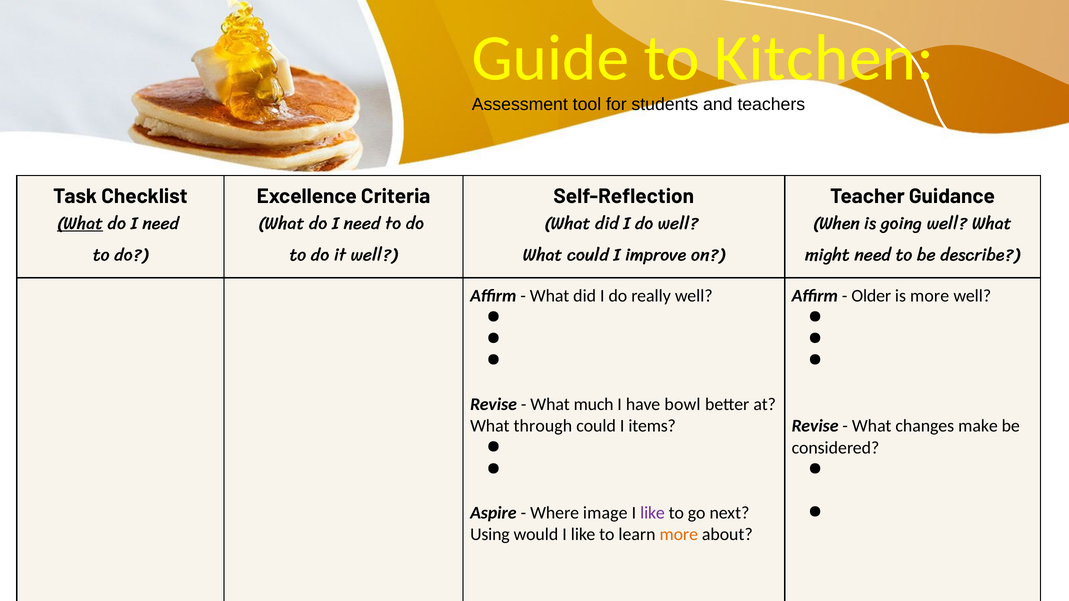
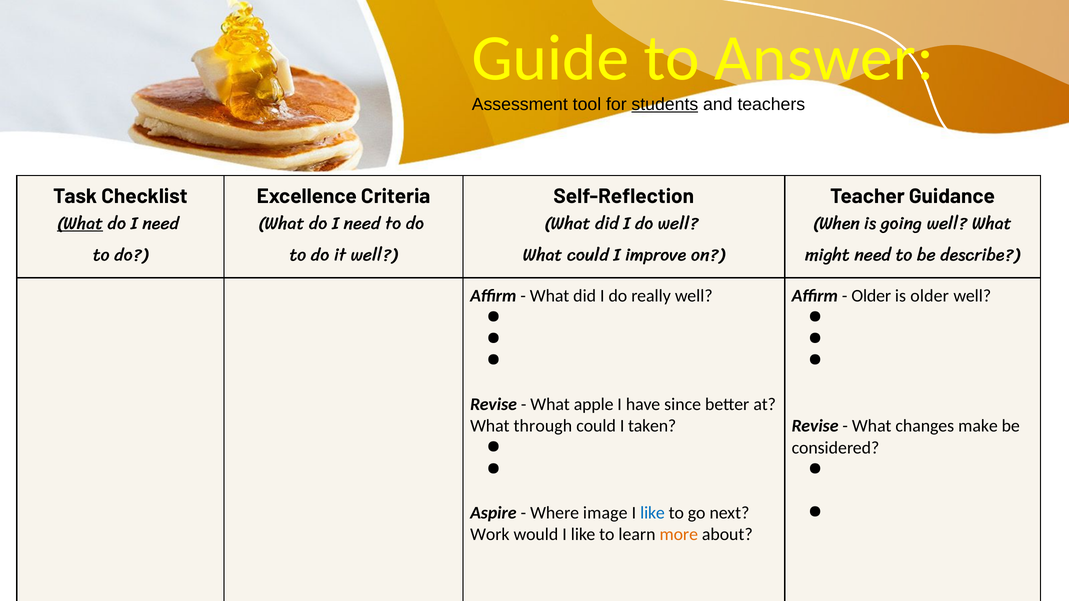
Kitchen: Kitchen -> Answer
students underline: none -> present
is more: more -> older
much: much -> apple
bowl: bowl -> since
items: items -> taken
like at (653, 513) colour: purple -> blue
Using: Using -> Work
